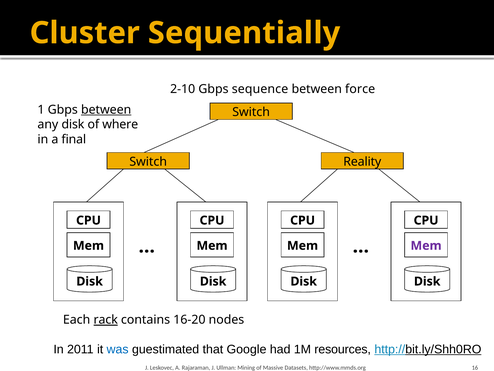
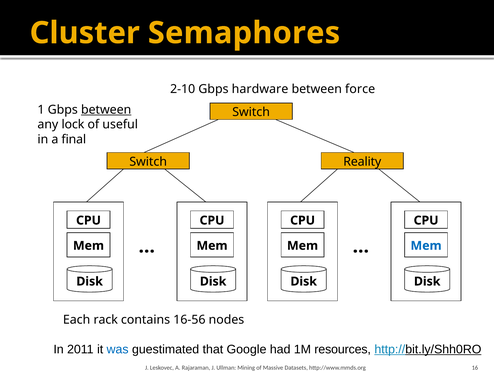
Sequentially: Sequentially -> Semaphores
sequence: sequence -> hardware
any disk: disk -> lock
where: where -> useful
Mem at (426, 245) colour: purple -> blue
rack underline: present -> none
16-20: 16-20 -> 16-56
